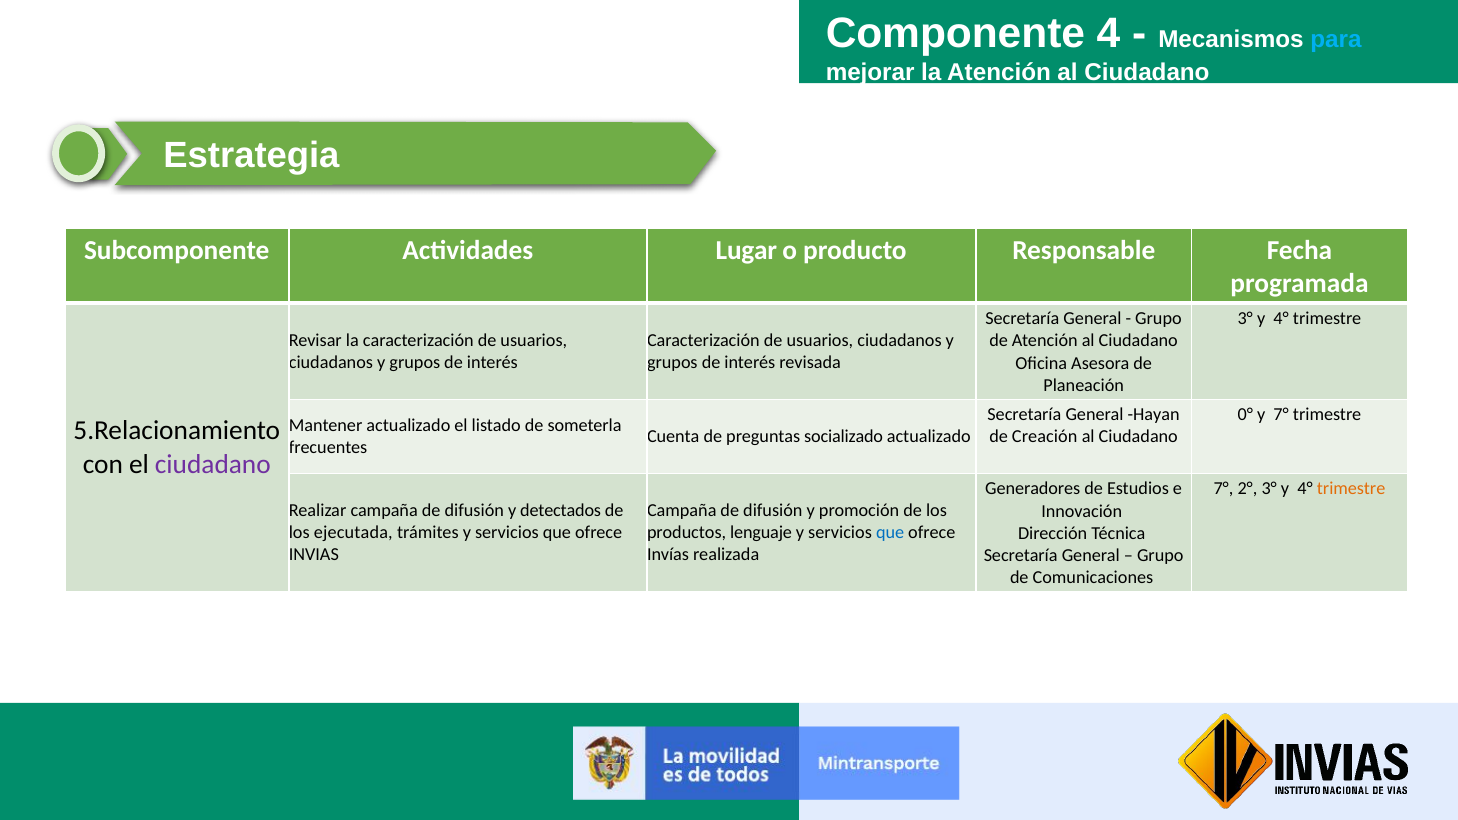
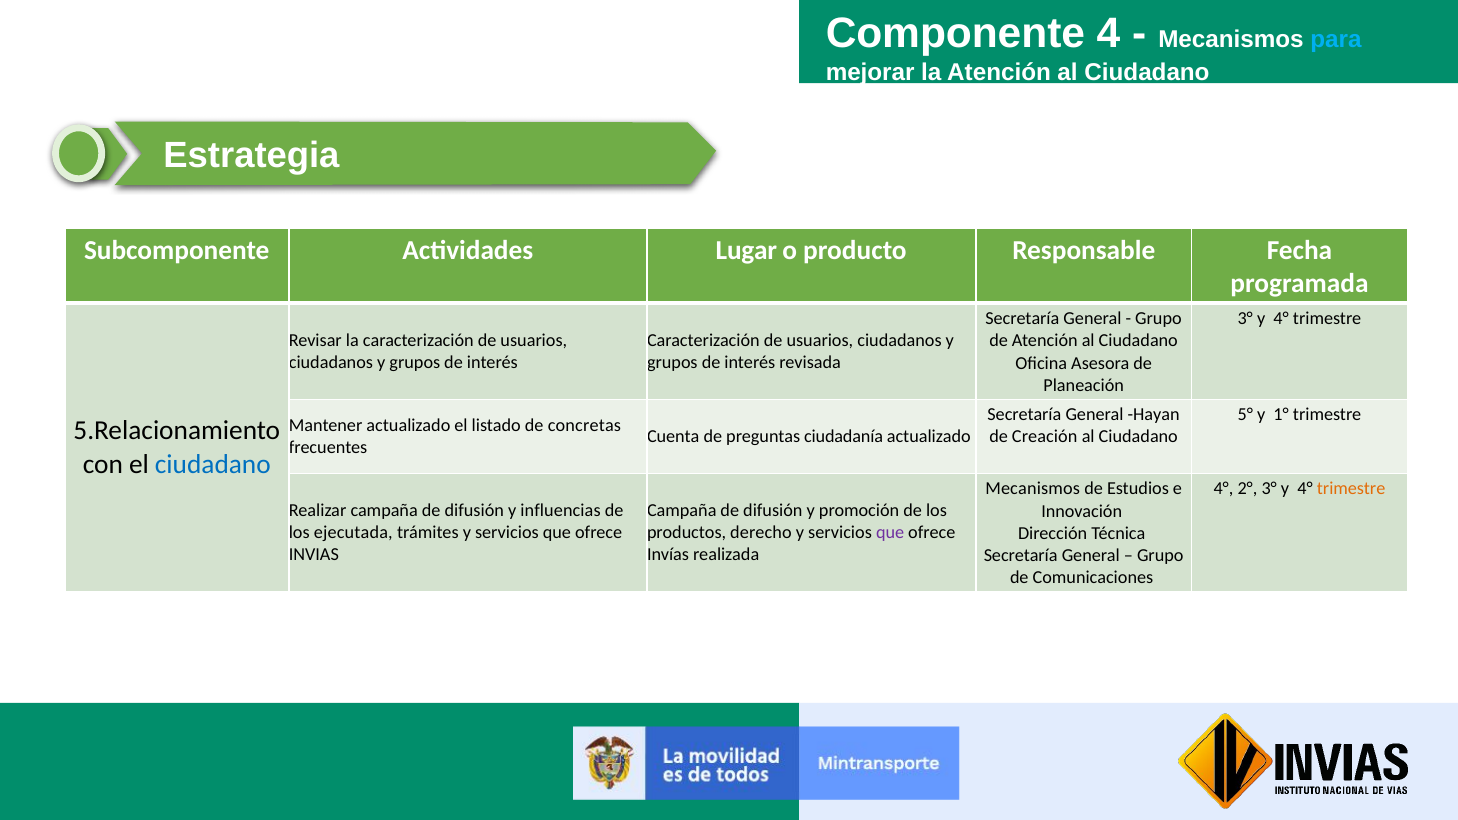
0°: 0° -> 5°
y 7°: 7° -> 1°
someterla: someterla -> concretas
socializado: socializado -> ciudadanía
ciudadano at (213, 464) colour: purple -> blue
Generadores at (1033, 489): Generadores -> Mecanismos
7° at (1223, 489): 7° -> 4°
detectados: detectados -> influencias
lenguaje: lenguaje -> derecho
que at (890, 533) colour: blue -> purple
